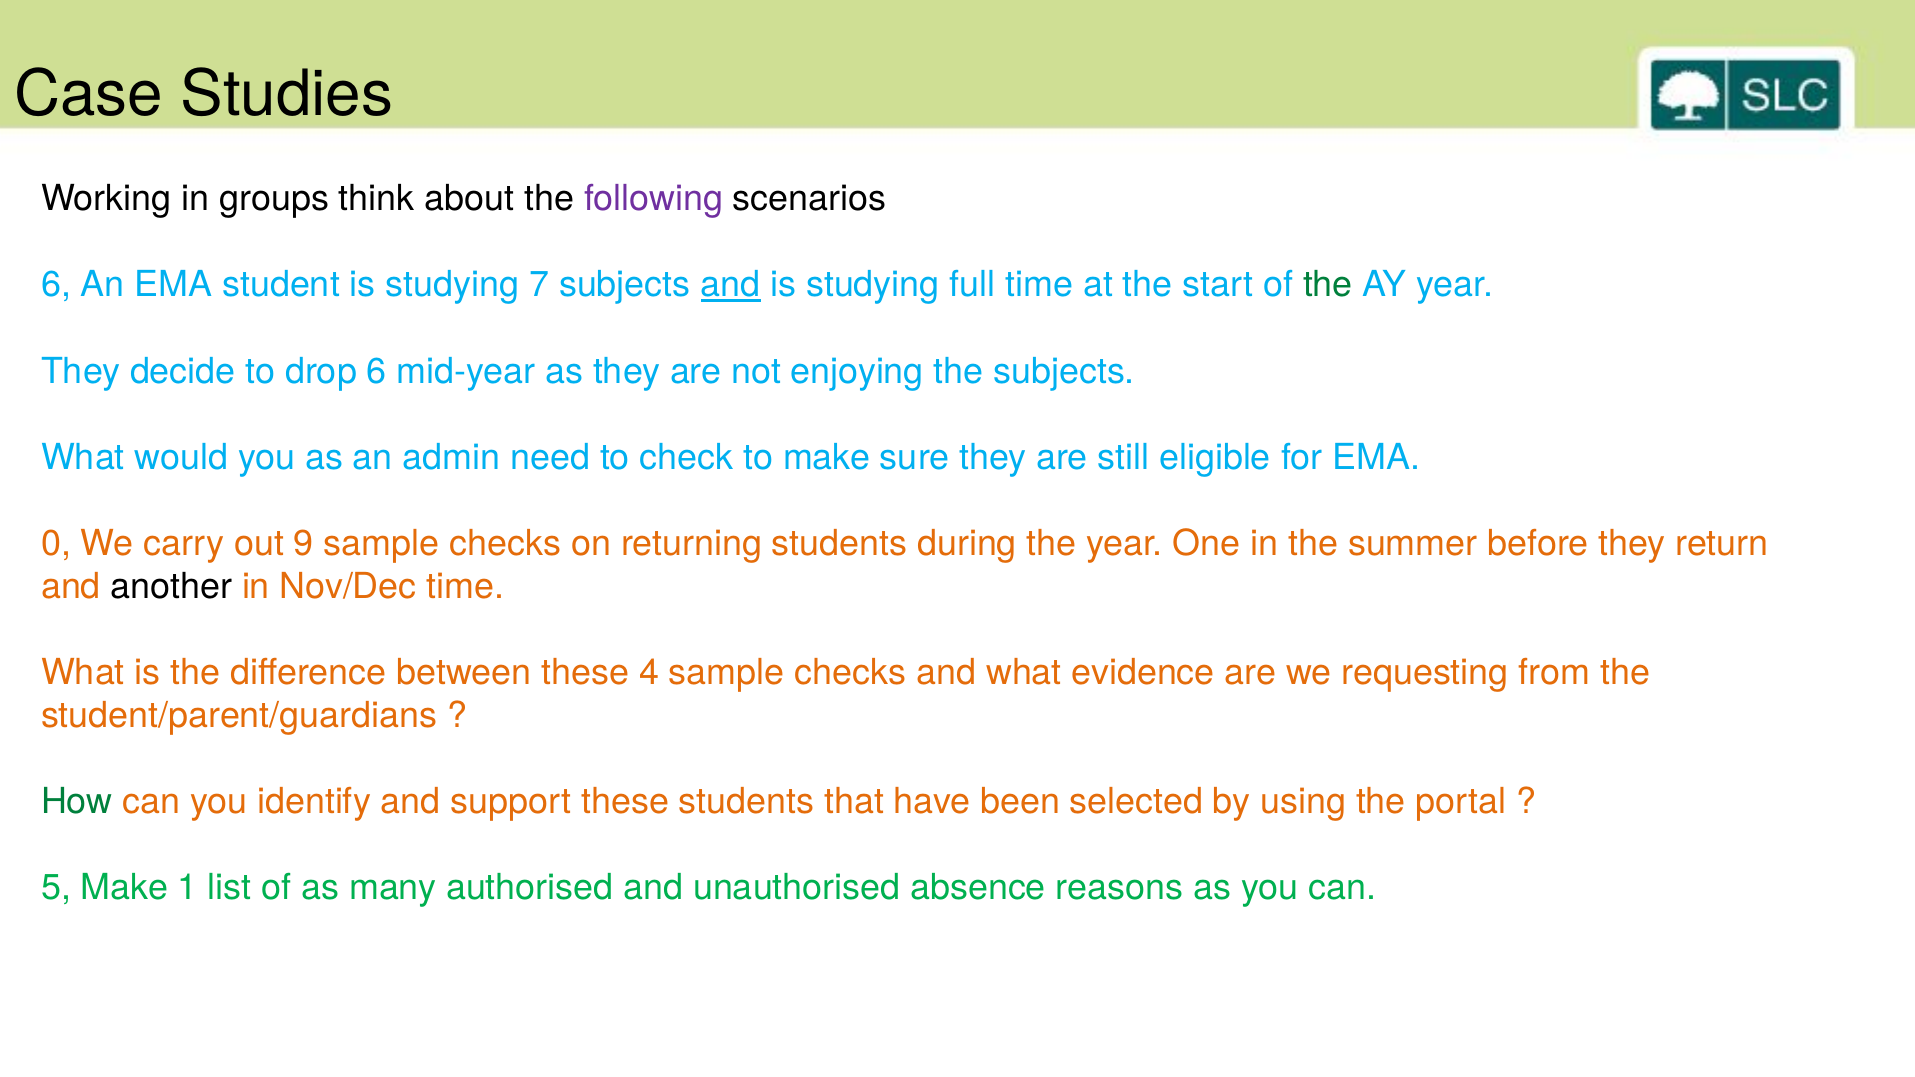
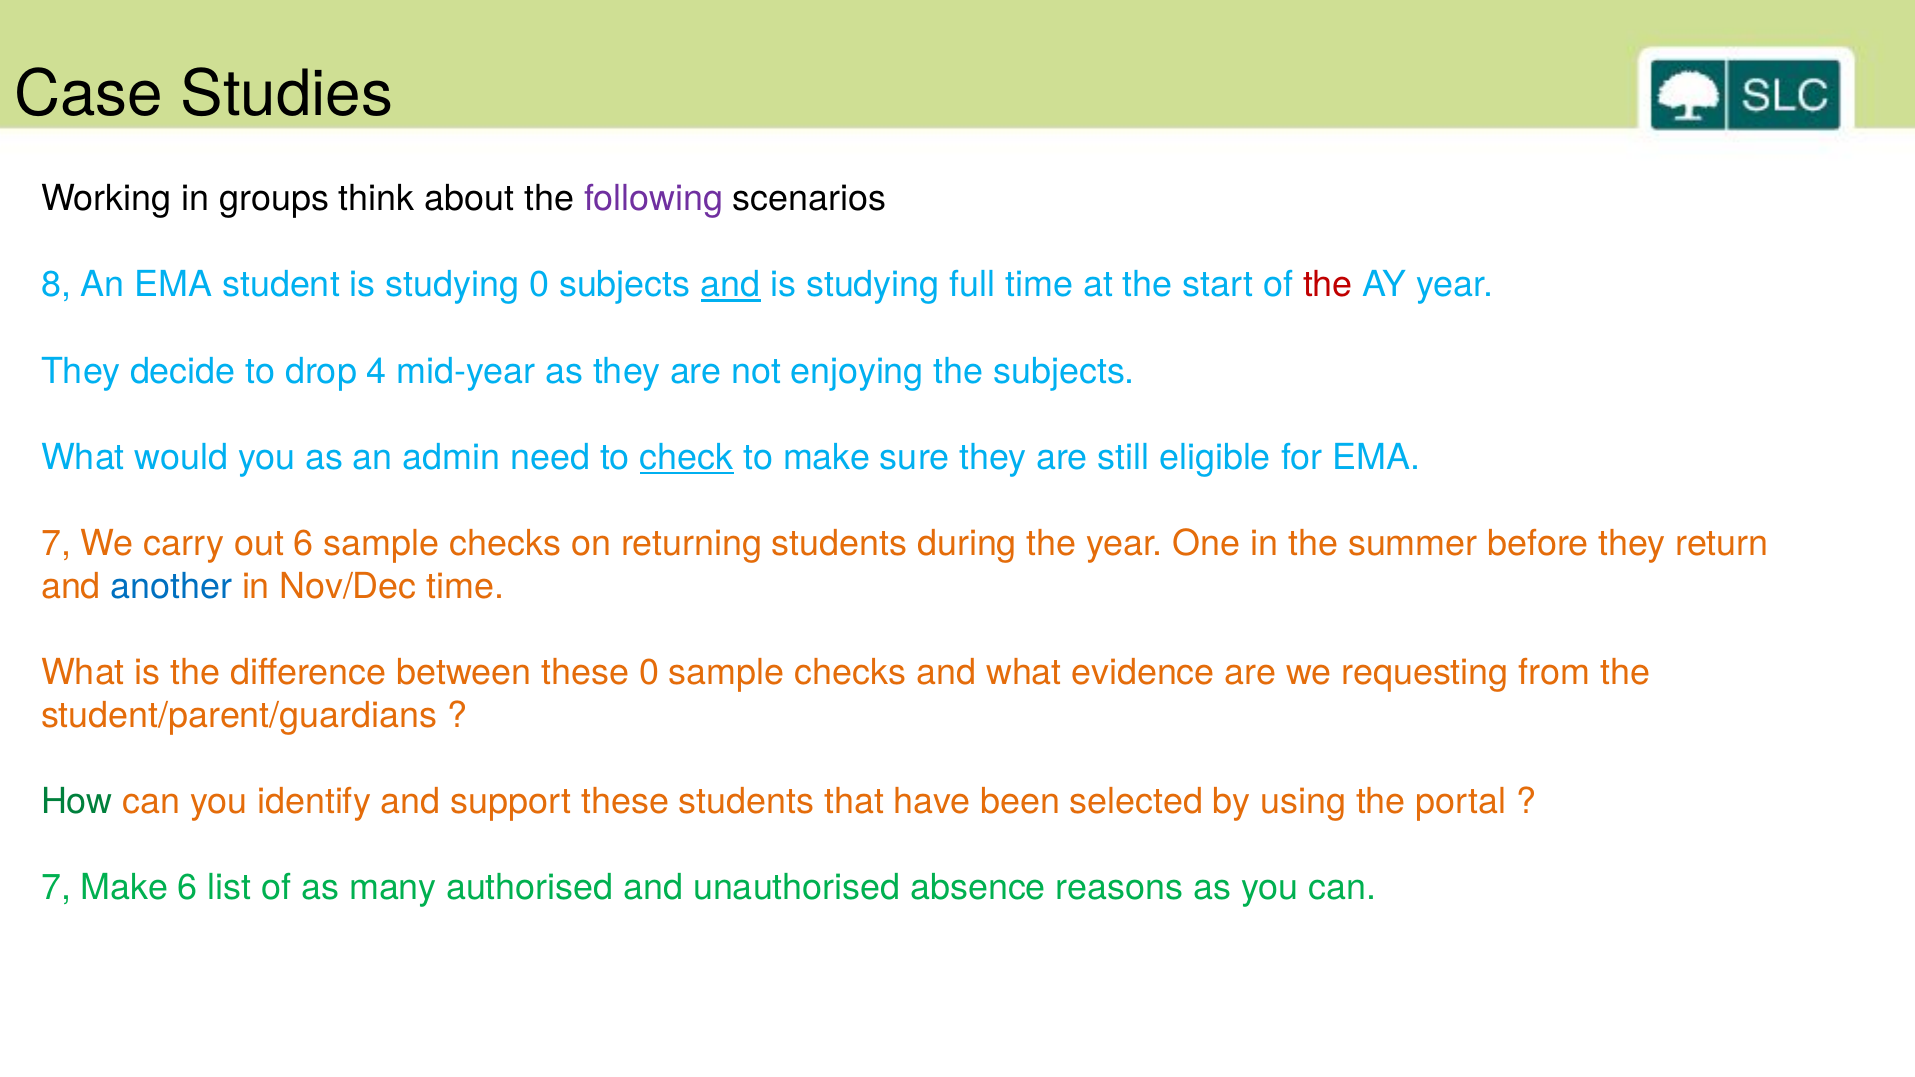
6 at (56, 285): 6 -> 8
studying 7: 7 -> 0
the at (1328, 285) colour: green -> red
drop 6: 6 -> 4
check underline: none -> present
0 at (56, 544): 0 -> 7
out 9: 9 -> 6
another colour: black -> blue
these 4: 4 -> 0
5 at (56, 888): 5 -> 7
Make 1: 1 -> 6
